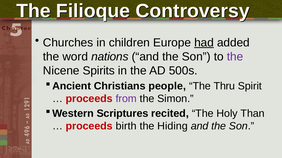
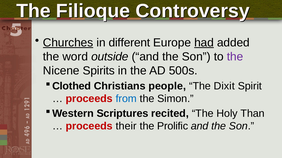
Churches underline: none -> present
children: children -> different
nations: nations -> outside
Ancient: Ancient -> Clothed
Thru: Thru -> Dixit
from colour: purple -> blue
birth: birth -> their
Hiding: Hiding -> Prolific
